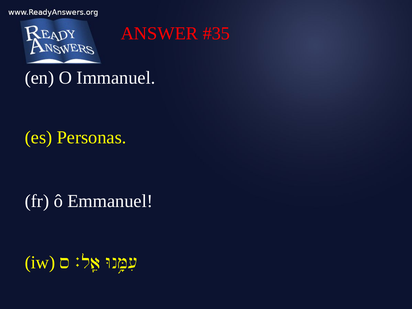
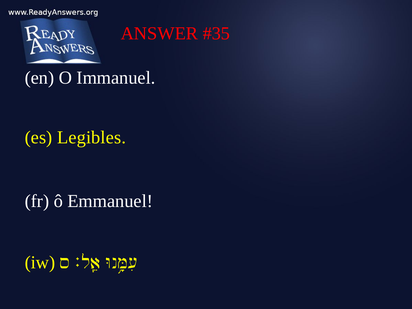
Personas: Personas -> Legibles
